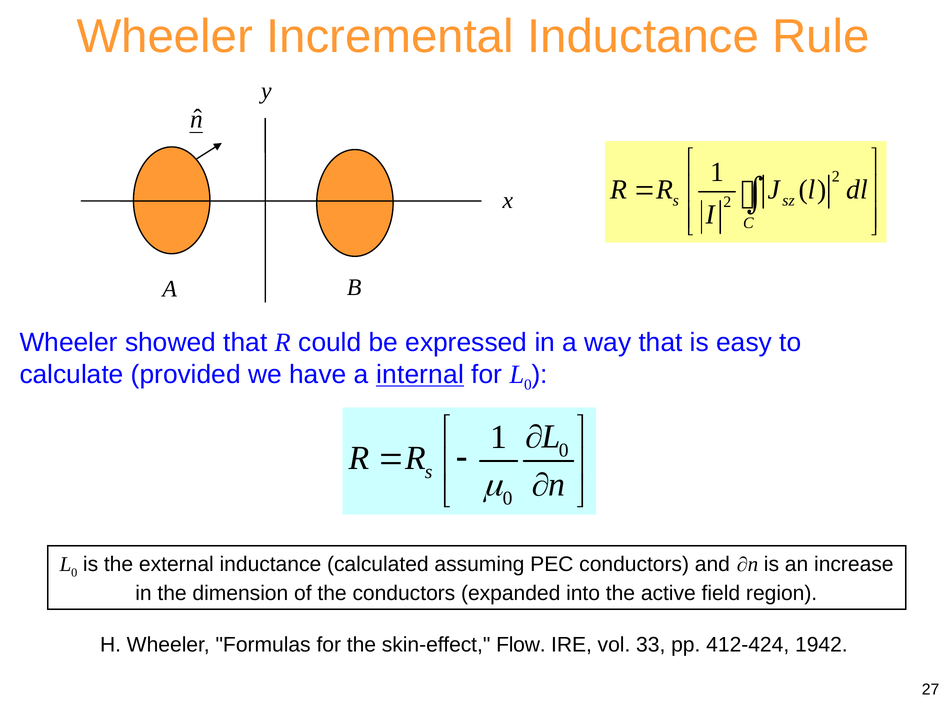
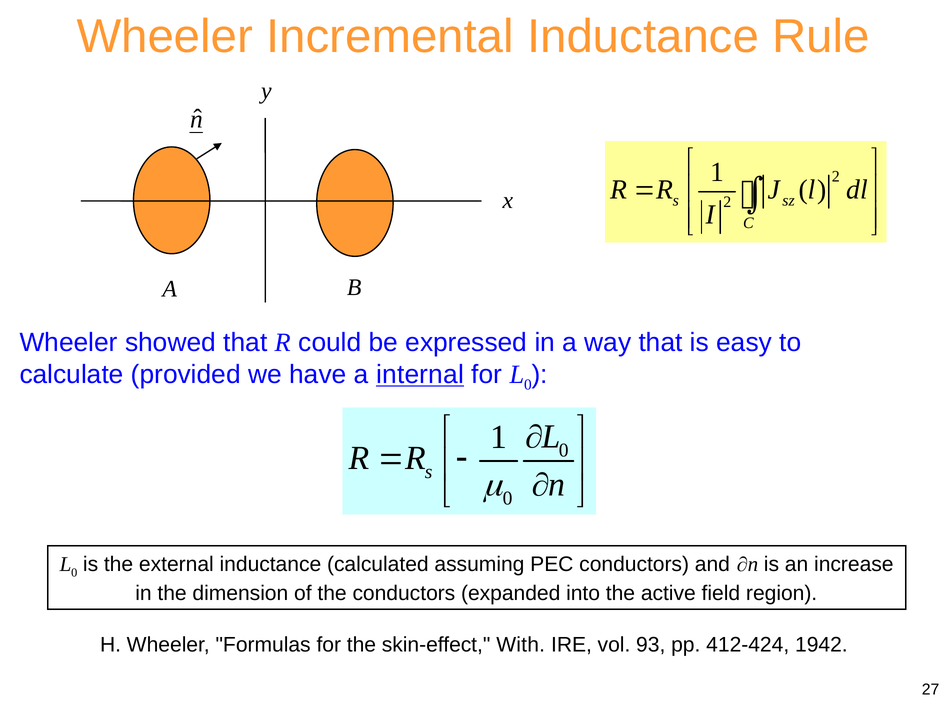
Flow: Flow -> With
33: 33 -> 93
